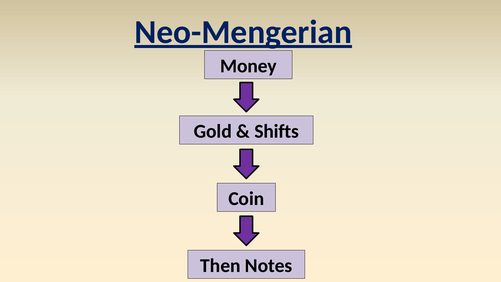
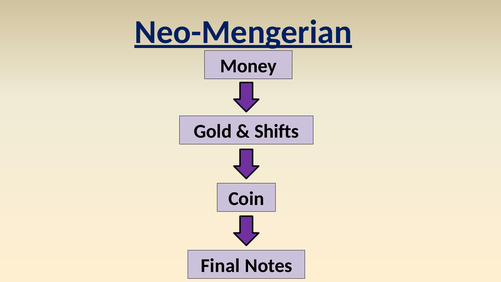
Then: Then -> Final
